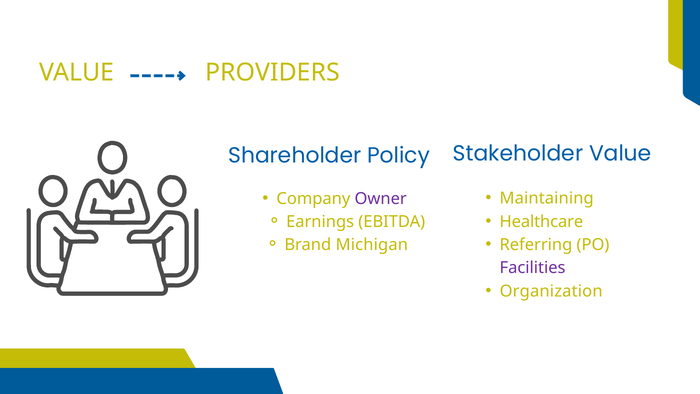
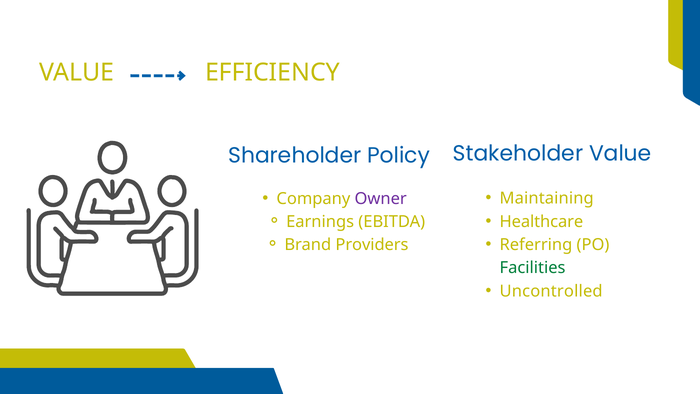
PROVIDERS: PROVIDERS -> EFFICIENCY
Michigan: Michigan -> Providers
Facilities colour: purple -> green
Organization: Organization -> Uncontrolled
